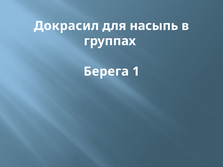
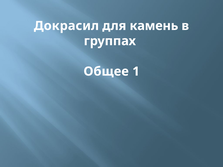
насыпь: насыпь -> камень
Берега: Берега -> Общее
